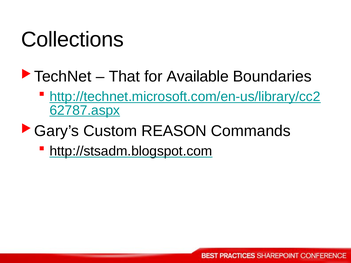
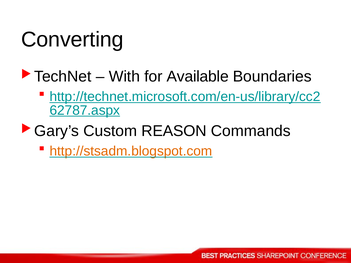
Collections: Collections -> Converting
That: That -> With
http://stsadm.blogspot.com colour: black -> orange
